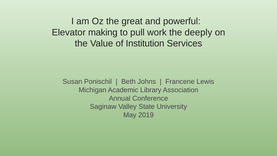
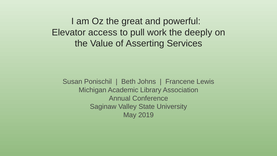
making: making -> access
Institution: Institution -> Asserting
